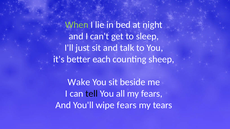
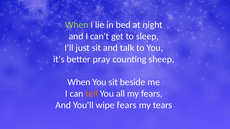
each: each -> pray
Wake at (79, 82): Wake -> When
tell colour: black -> orange
